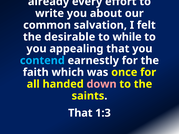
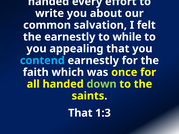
already at (49, 2): already -> handed
the desirable: desirable -> earnestly
down colour: pink -> light green
